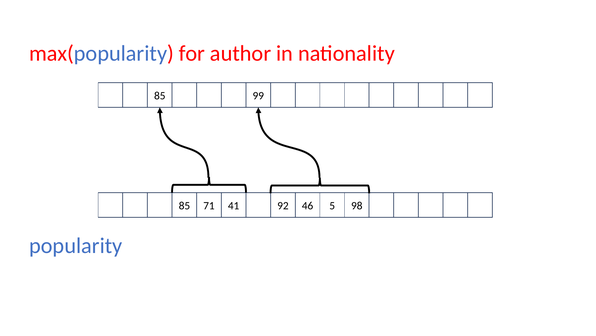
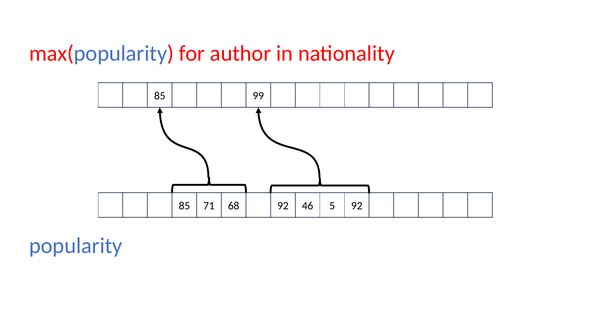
41: 41 -> 68
5 98: 98 -> 92
